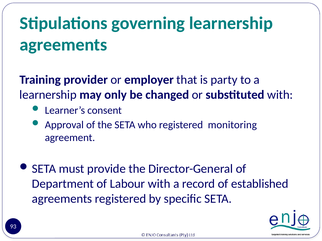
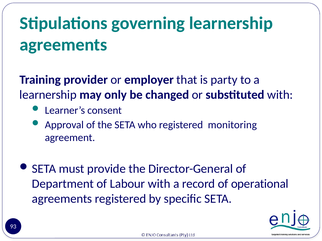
established: established -> operational
